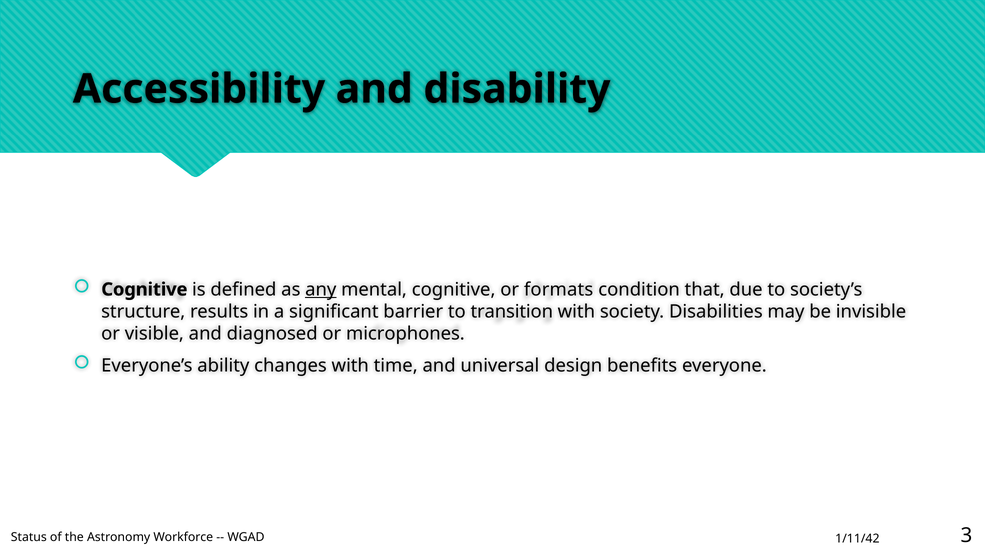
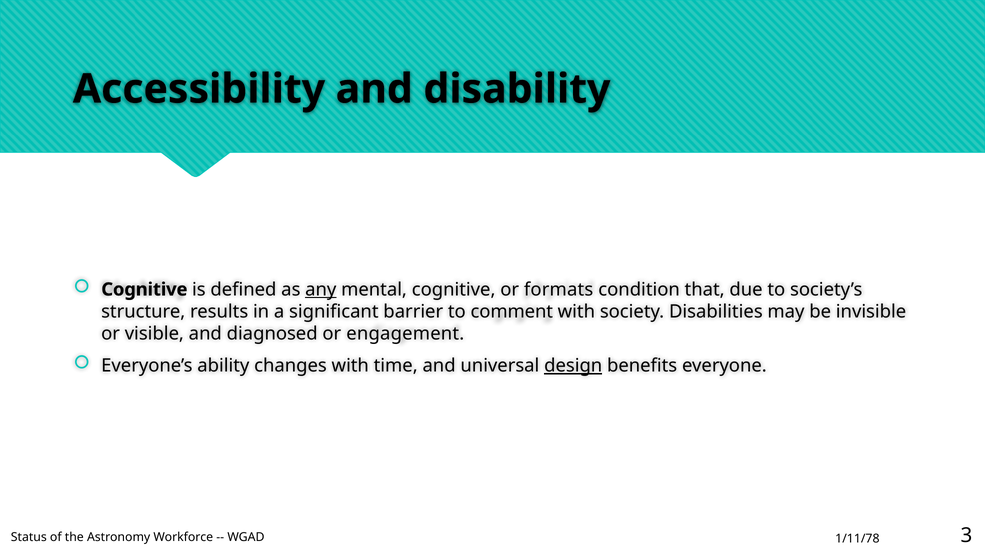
transition: transition -> comment
microphones: microphones -> engagement
design underline: none -> present
1/11/42: 1/11/42 -> 1/11/78
